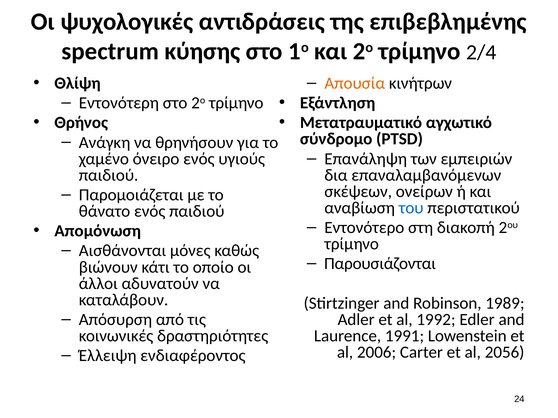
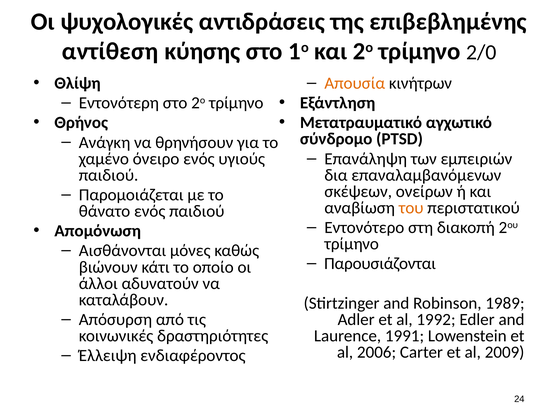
spectrum: spectrum -> αντίθεση
2/4: 2/4 -> 2/0
του colour: blue -> orange
2056: 2056 -> 2009
